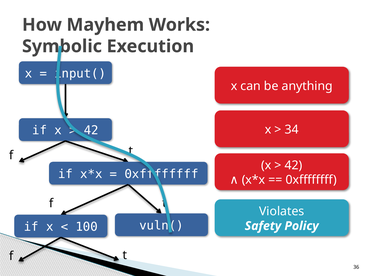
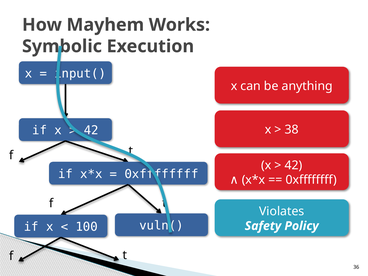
34: 34 -> 38
